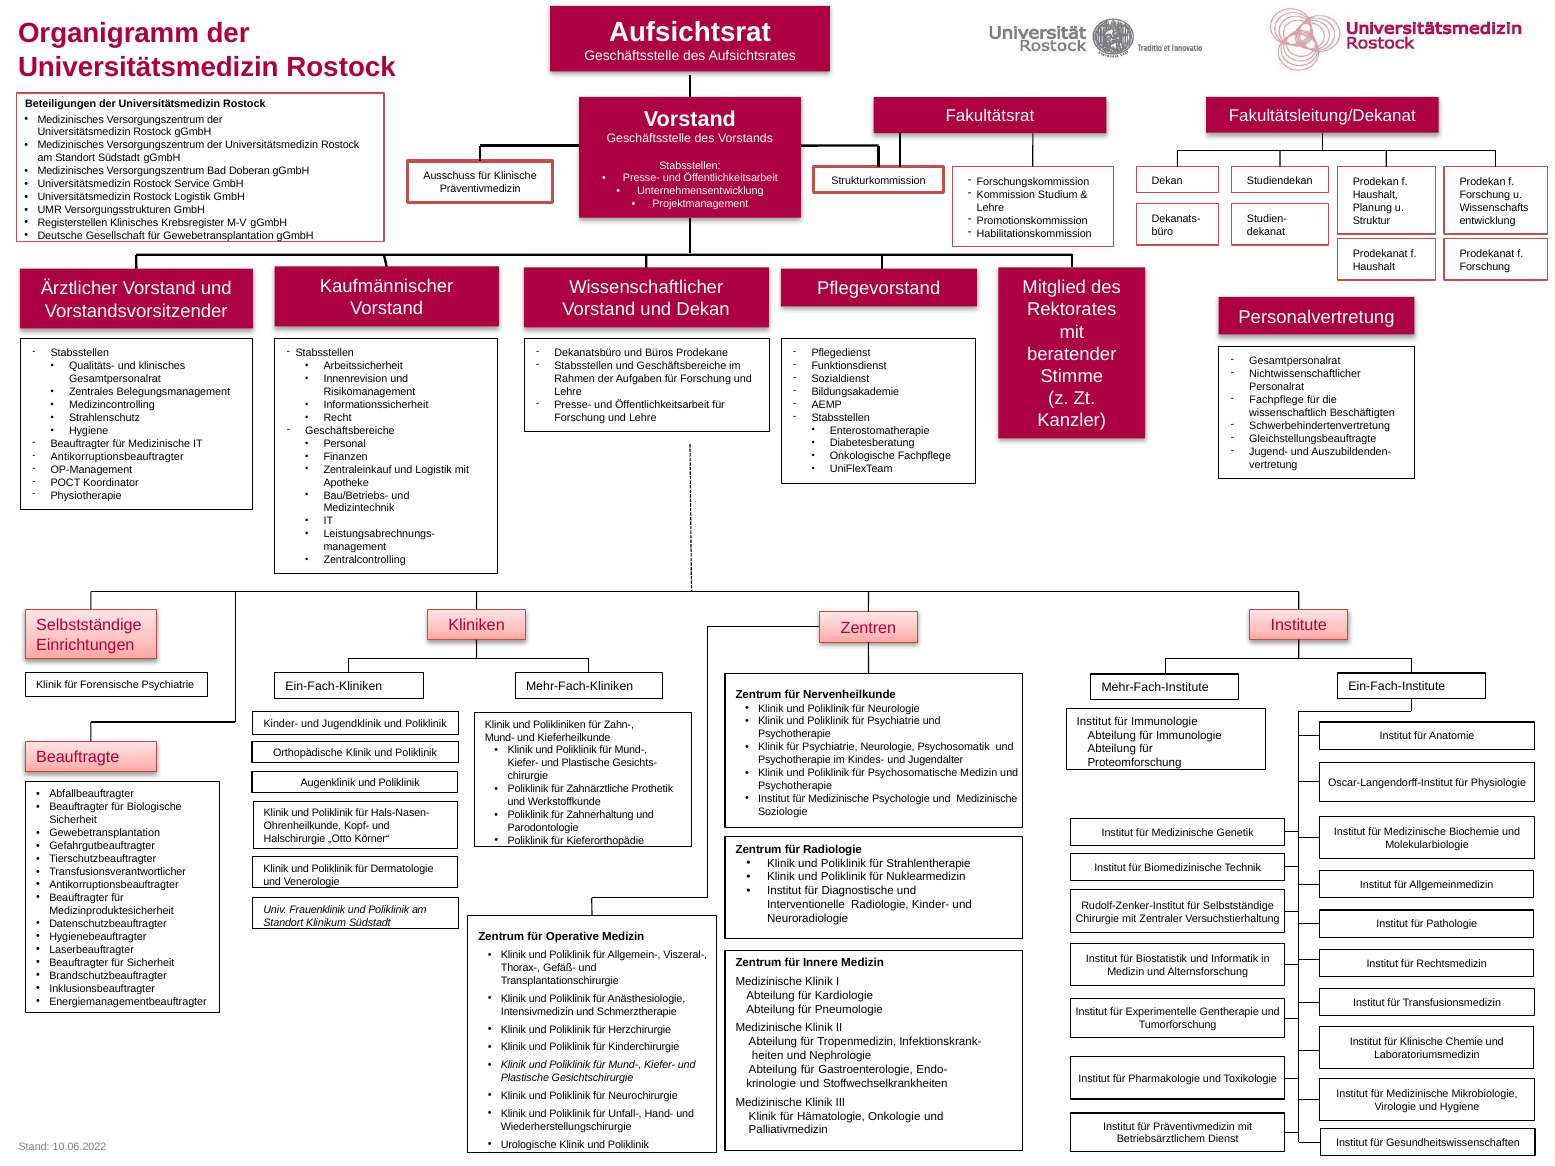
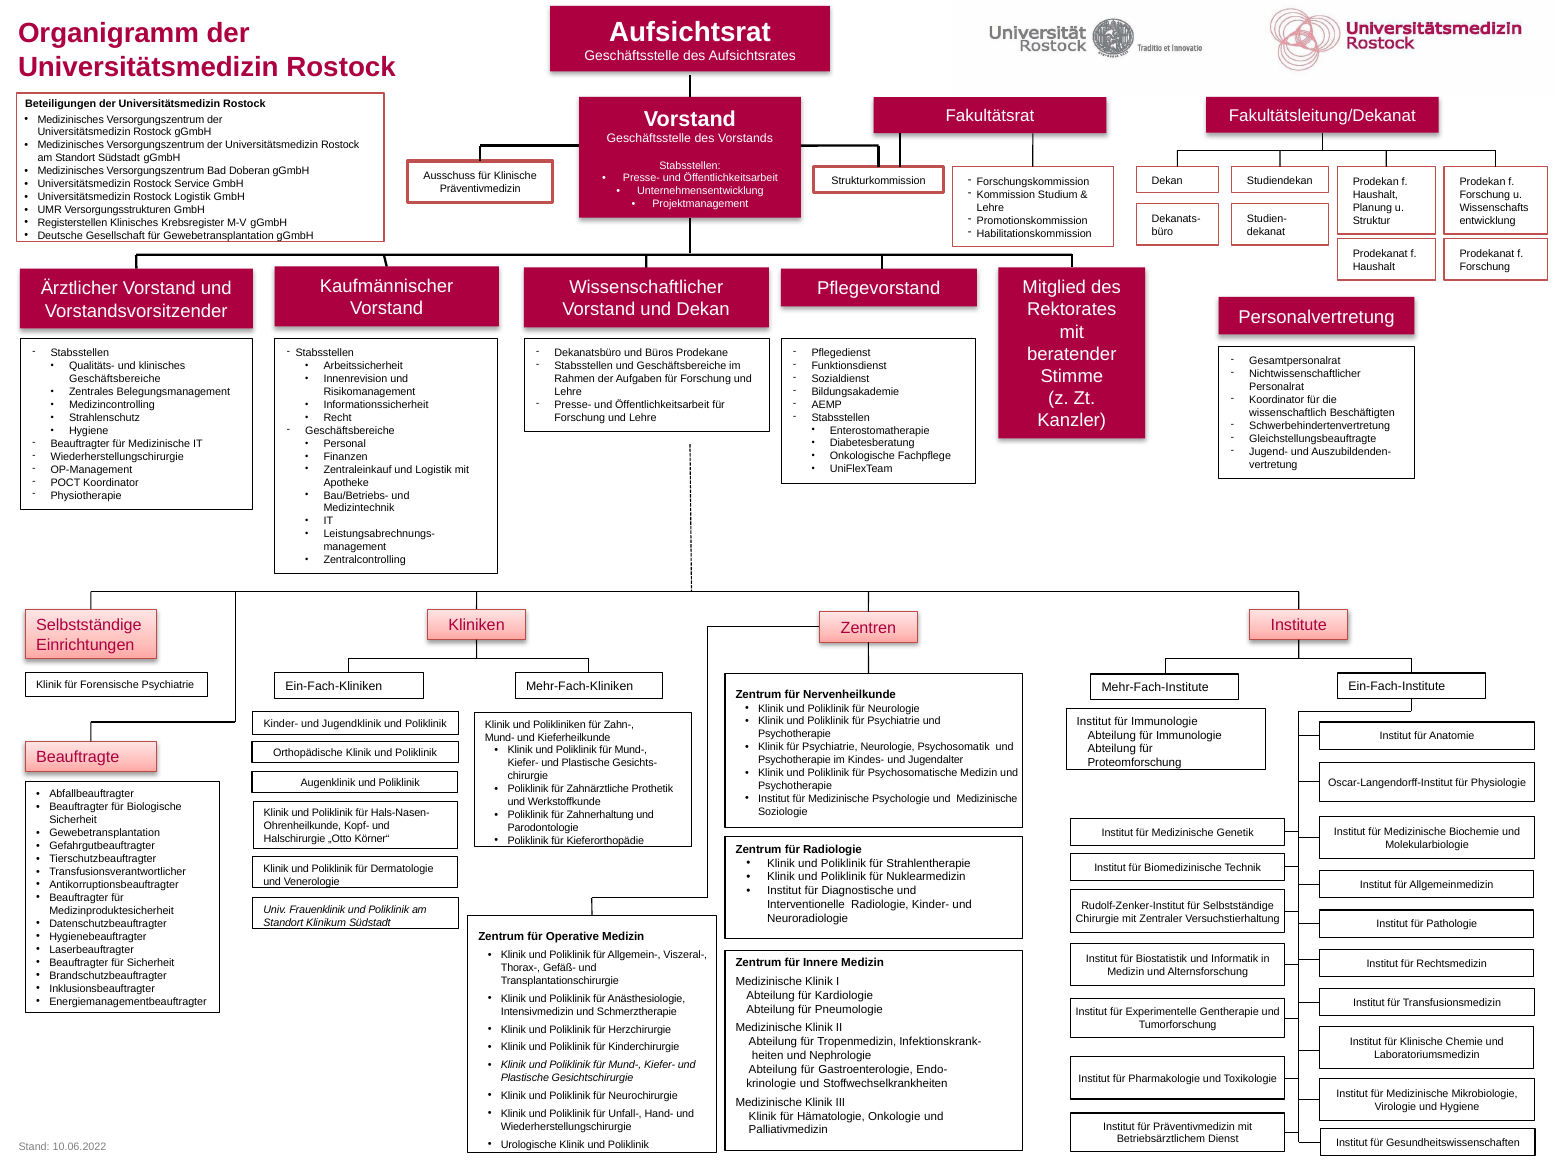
Gesamtpersonalrat at (115, 379): Gesamtpersonalrat -> Geschäftsbereiche
Fachpflege at (1277, 400): Fachpflege -> Koordinator
Antikorruptionsbeauftragter at (117, 457): Antikorruptionsbeauftragter -> Wiederherstellungschirurgie
